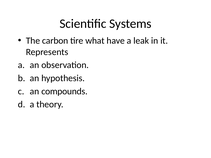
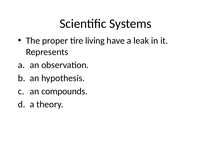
carbon: carbon -> proper
what: what -> living
